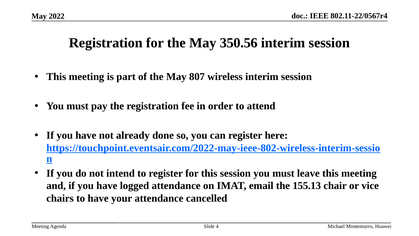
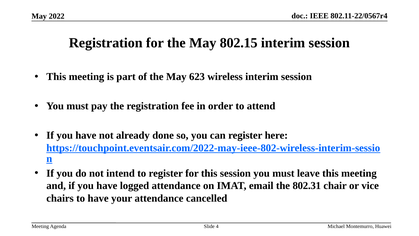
350.56: 350.56 -> 802.15
807: 807 -> 623
155.13: 155.13 -> 802.31
